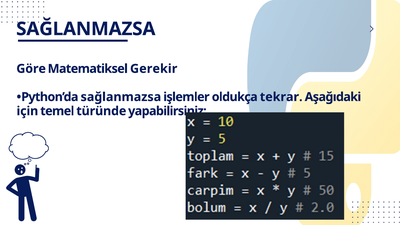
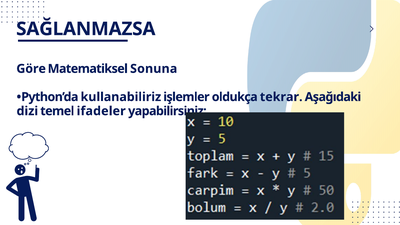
Gerekir: Gerekir -> Sonuna
Python’da sağlanmazsa: sağlanmazsa -> kullanabiliriz
için: için -> dizi
türünde: türünde -> ifadeler
